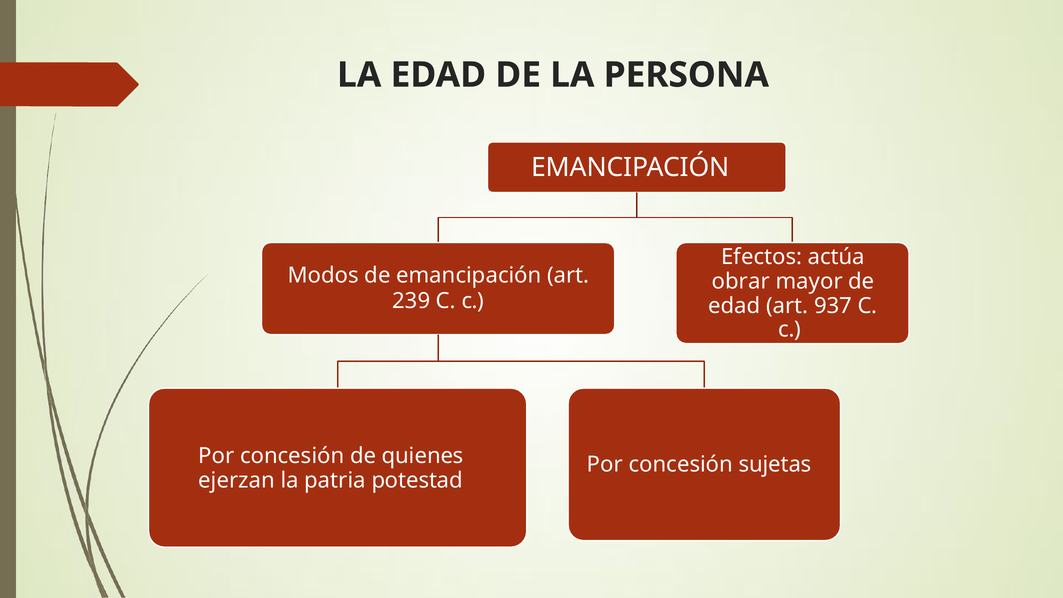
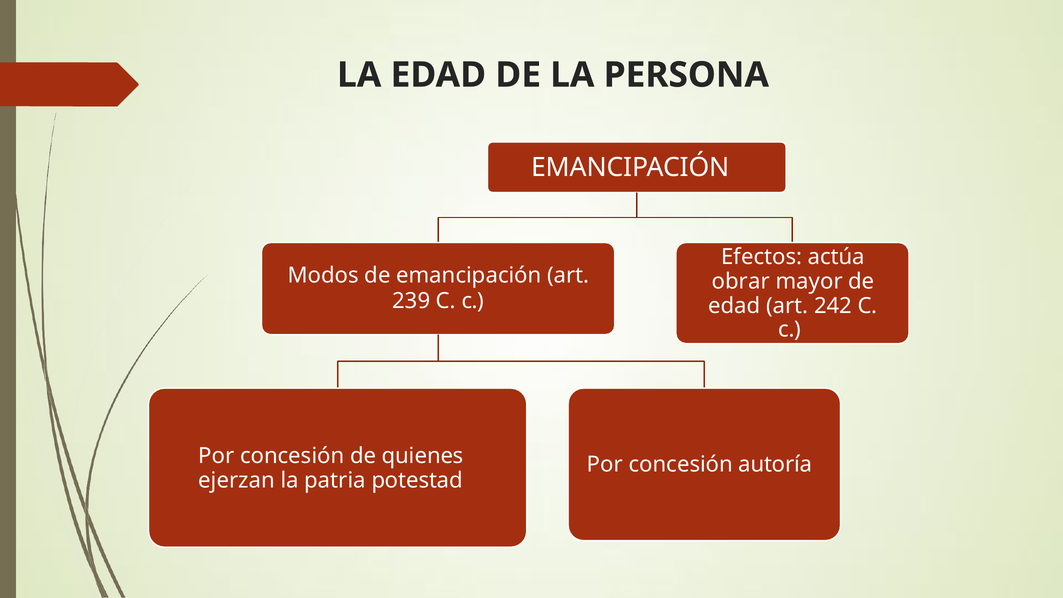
937: 937 -> 242
sujetas: sujetas -> autoría
